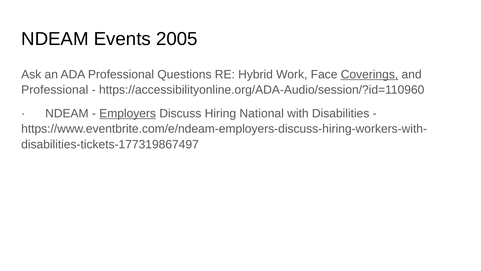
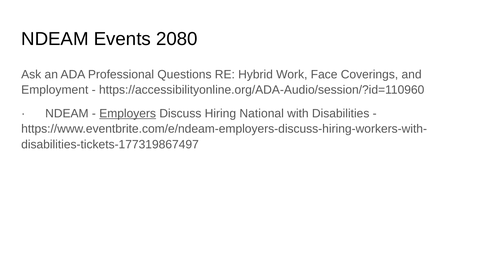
2005: 2005 -> 2080
Coverings underline: present -> none
Professional at (55, 90): Professional -> Employment
